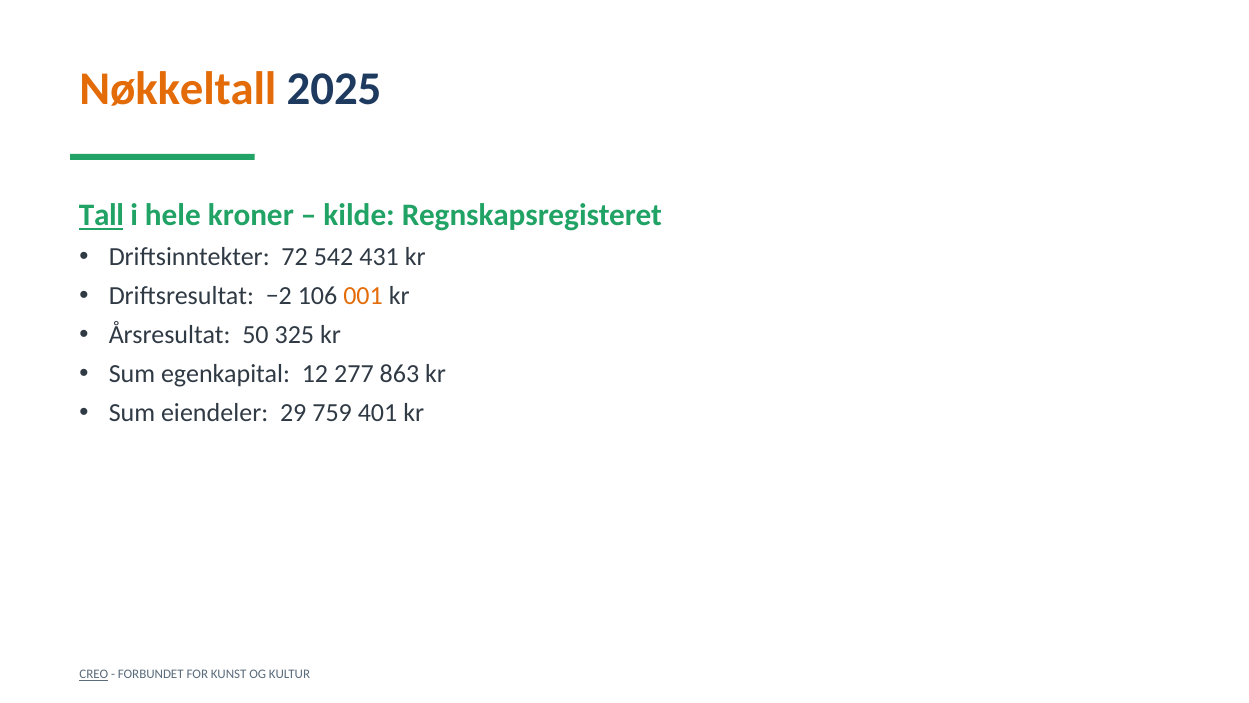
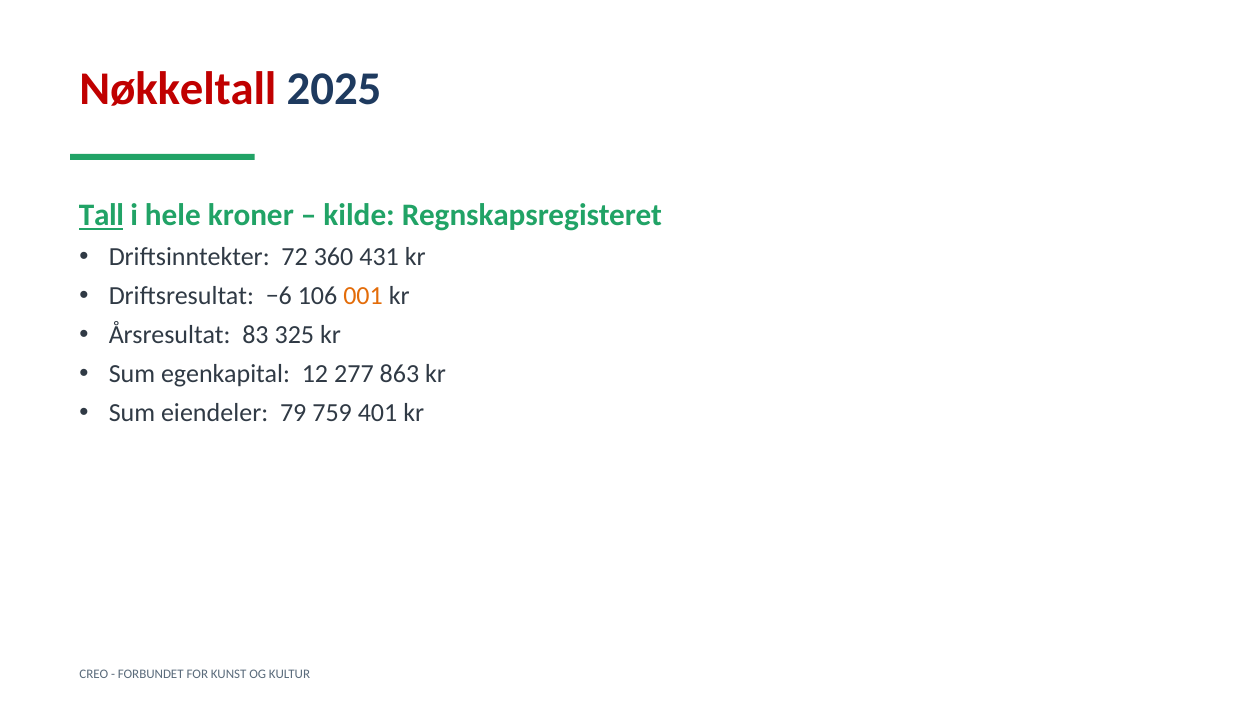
Nøkkeltall colour: orange -> red
542: 542 -> 360
−2: −2 -> −6
50: 50 -> 83
29: 29 -> 79
CREO underline: present -> none
